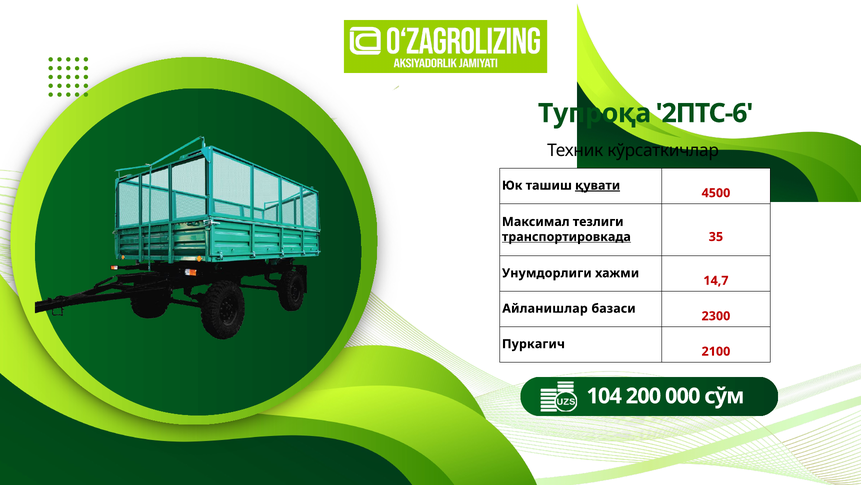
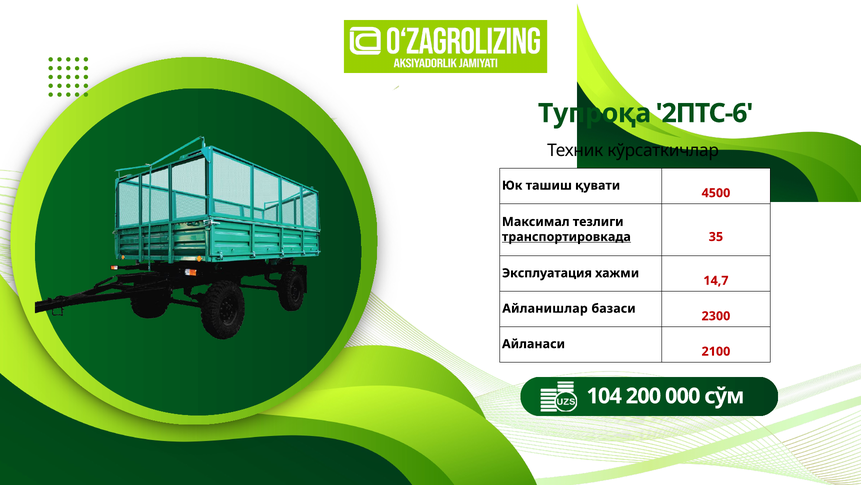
қувати underline: present -> none
Унумдорлиги: Унумдорлиги -> Эксплуатация
Пуркагич: Пуркагич -> Айланаси
